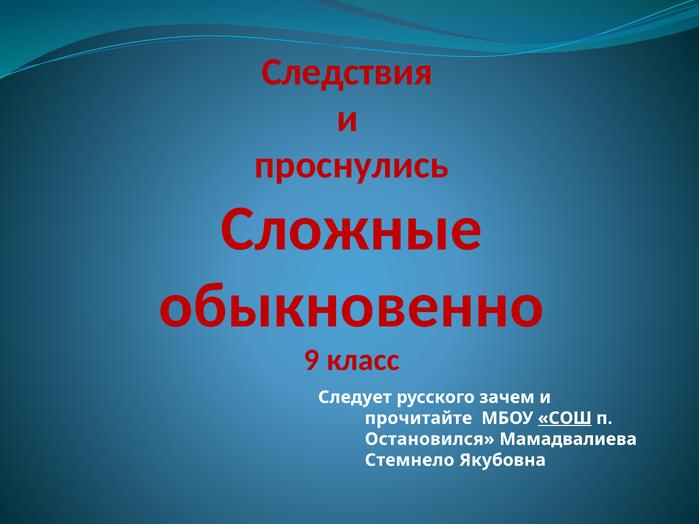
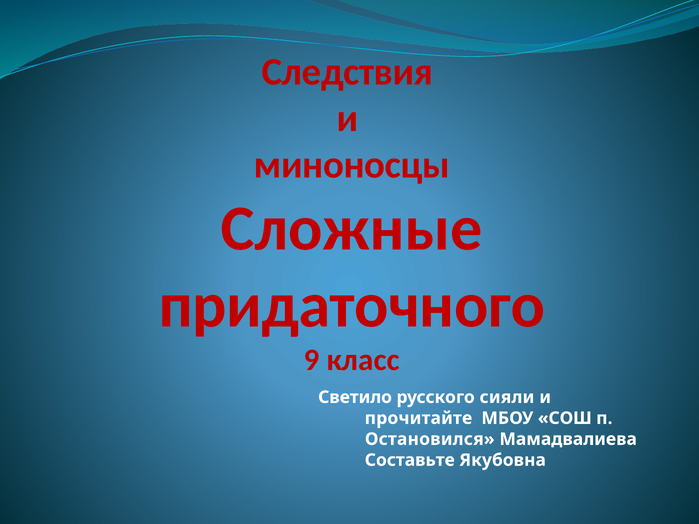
проснулись: проснулись -> миноносцы
обыкновенно: обыкновенно -> придаточного
Следует: Следует -> Светило
зачем: зачем -> сияли
СОШ underline: present -> none
Стемнело: Стемнело -> Составьте
